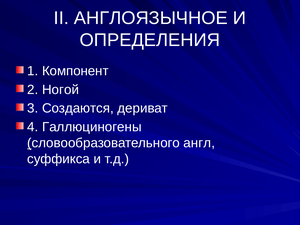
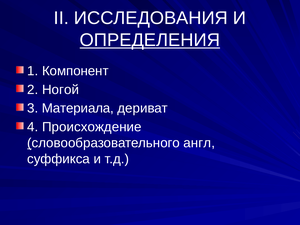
АНГЛОЯЗЫЧНОЕ: АНГЛОЯЗЫЧНОЕ -> ИССЛЕДОВАНИЯ
ОПРЕДЕЛЕНИЯ underline: none -> present
Создаются: Создаются -> Материала
Галлюциногены: Галлюциногены -> Происхождение
